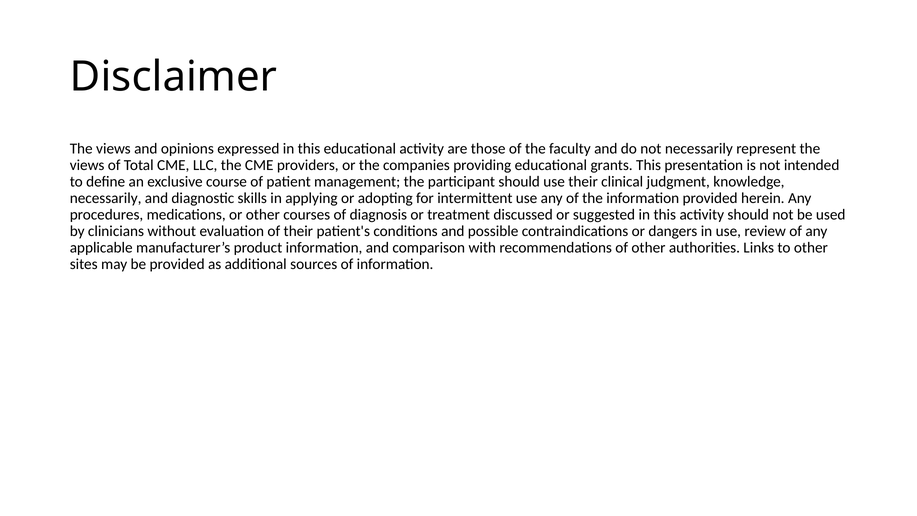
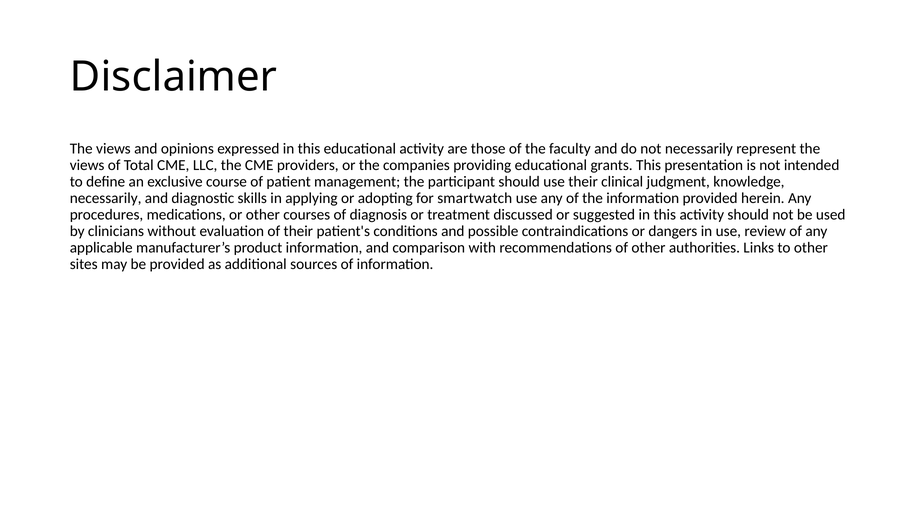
intermittent: intermittent -> smartwatch
